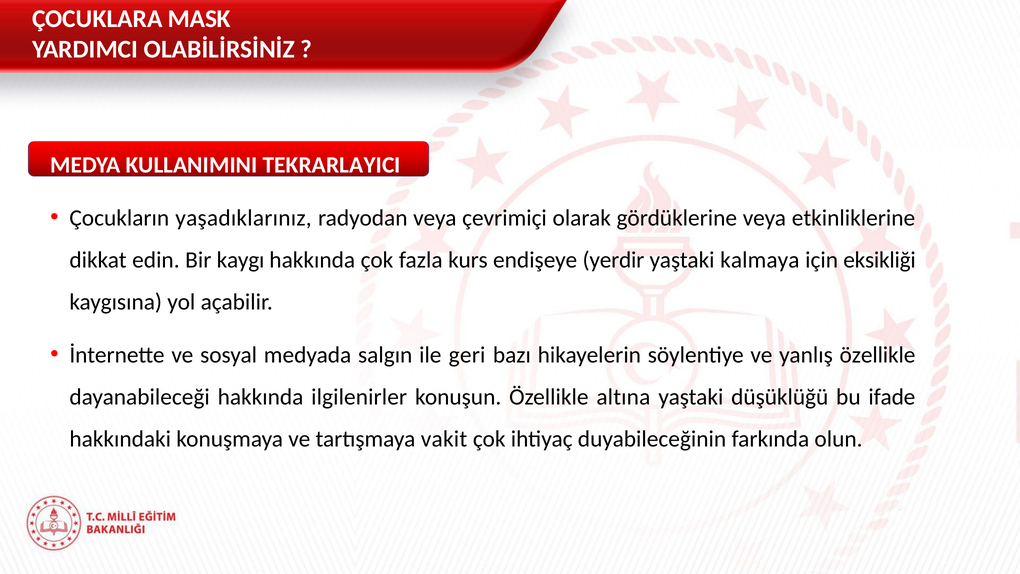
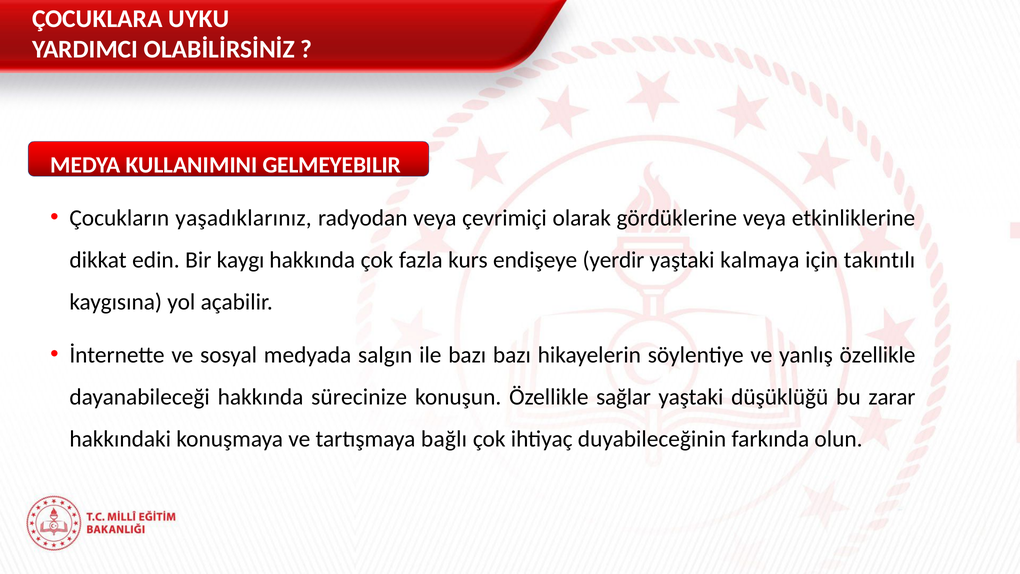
MASK: MASK -> UYKU
TEKRARLAYICI: TEKRARLAYICI -> GELMEYEBILIR
eksikliği: eksikliği -> takıntılı
ile geri: geri -> bazı
ilgilenirler: ilgilenirler -> sürecinize
altına: altına -> sağlar
ifade: ifade -> zarar
vakit: vakit -> bağlı
